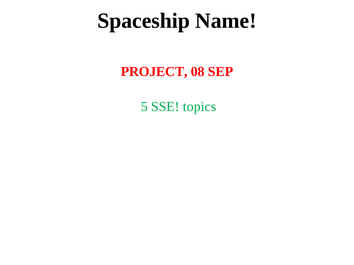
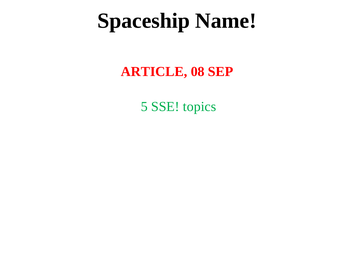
PROJECT: PROJECT -> ARTICLE
